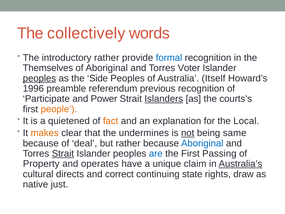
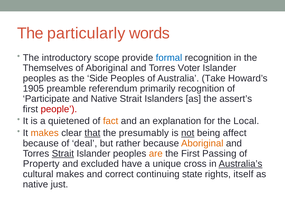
collectively: collectively -> particularly
introductory rather: rather -> scope
peoples at (39, 78) underline: present -> none
Itself: Itself -> Take
1996: 1996 -> 1905
previous: previous -> primarily
and Power: Power -> Native
Islanders underline: present -> none
courts’s: courts’s -> assert’s
people colour: orange -> red
that underline: none -> present
undermines: undermines -> presumably
same: same -> affect
Aboriginal at (202, 143) colour: blue -> orange
are colour: blue -> orange
operates: operates -> excluded
claim: claim -> cross
cultural directs: directs -> makes
draw: draw -> itself
